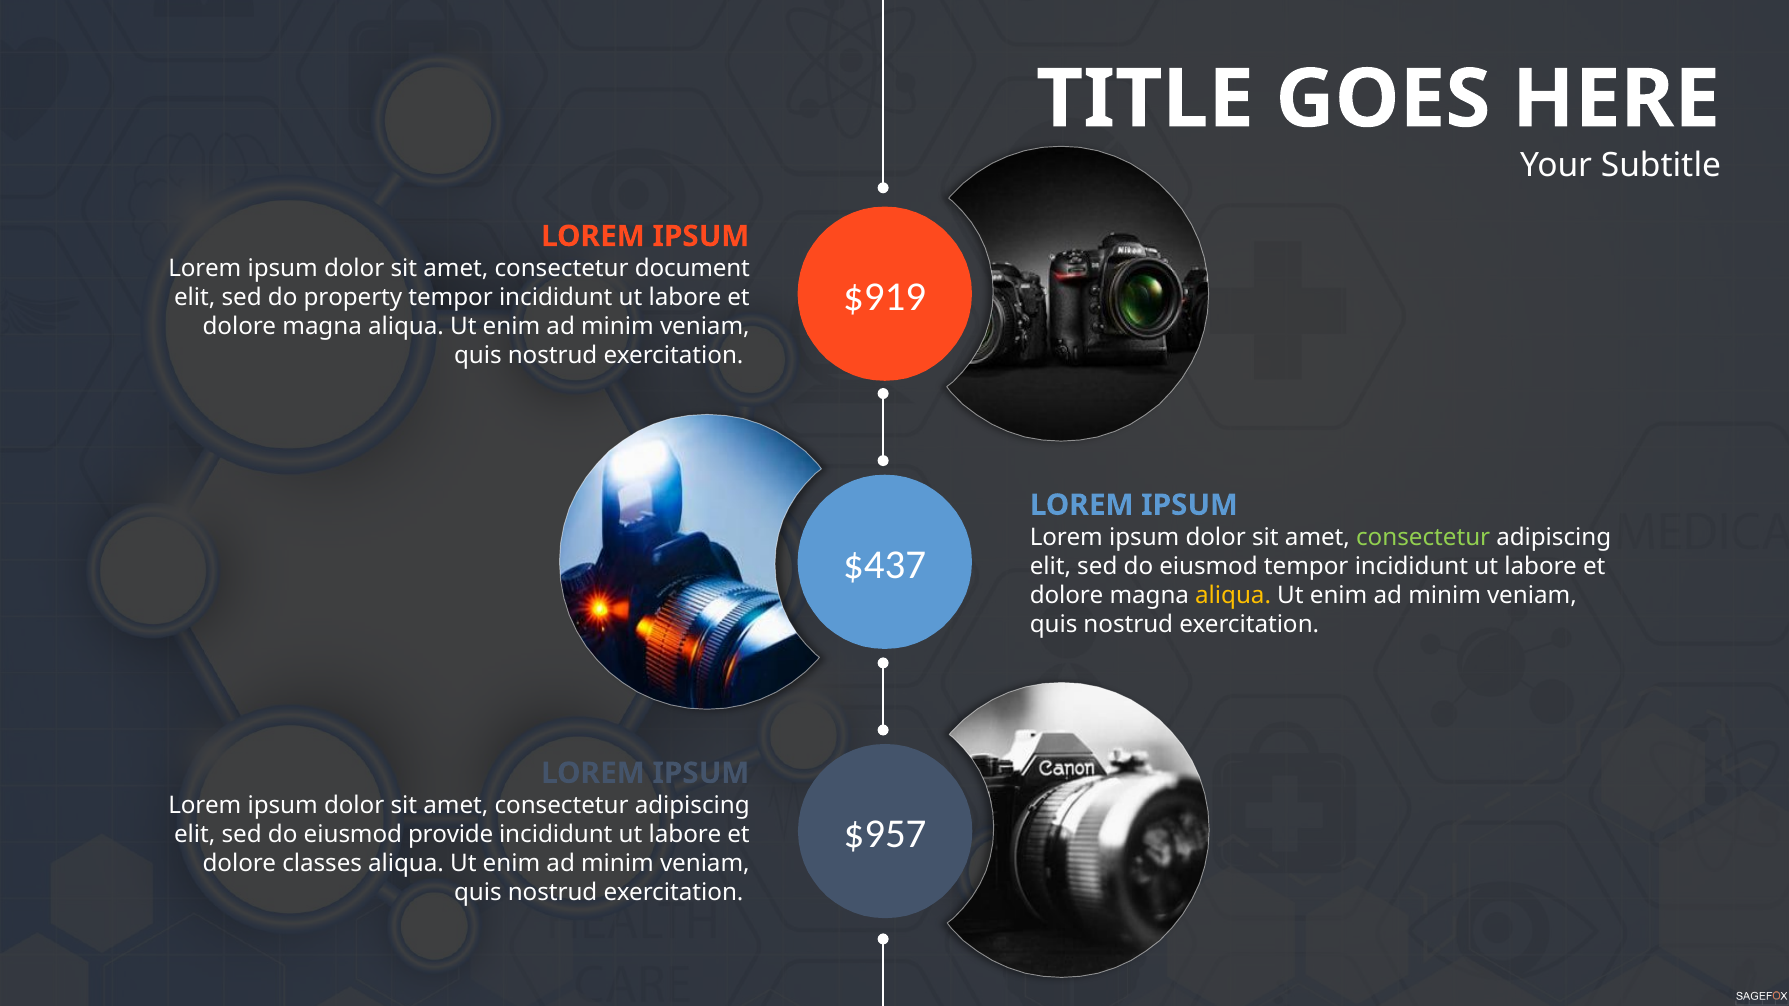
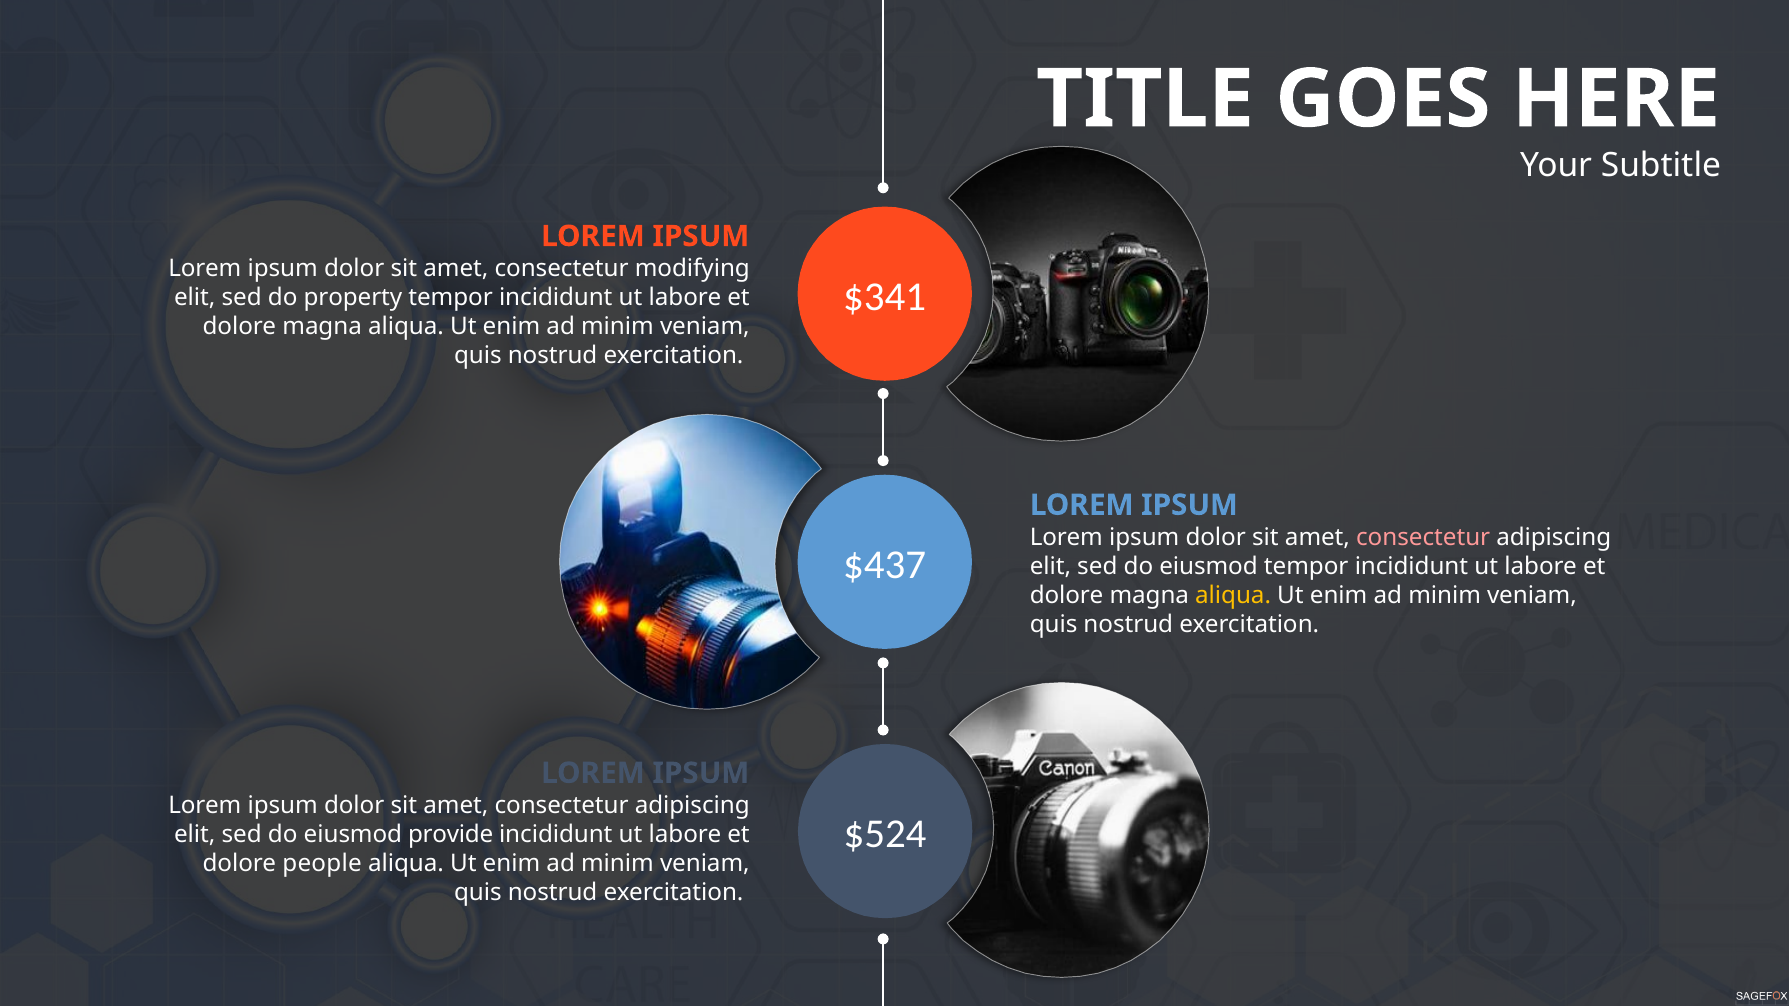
document: document -> modifying
$919: $919 -> $341
consectetur at (1423, 537) colour: light green -> pink
$957: $957 -> $524
classes: classes -> people
